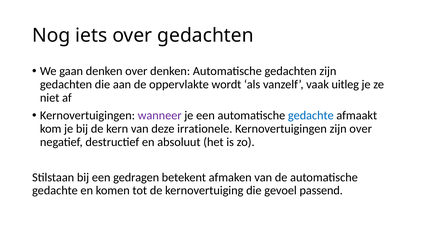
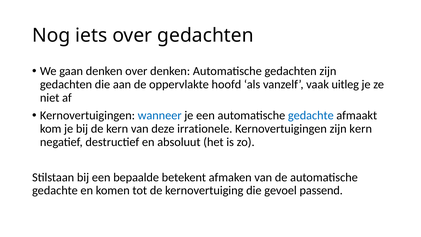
wordt: wordt -> hoofd
wanneer colour: purple -> blue
zijn over: over -> kern
gedragen: gedragen -> bepaalde
